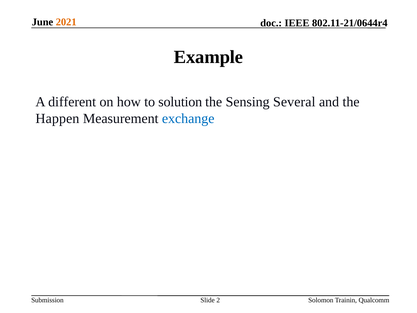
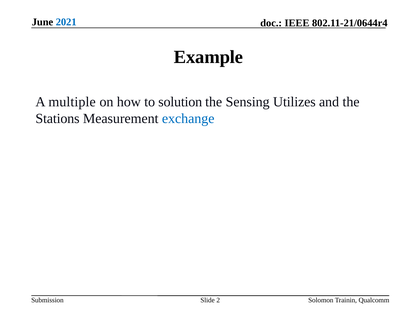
2021 colour: orange -> blue
different: different -> multiple
Several: Several -> Utilizes
Happen: Happen -> Stations
